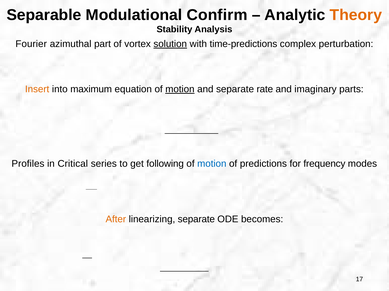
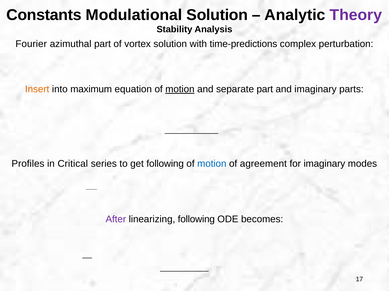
Separable: Separable -> Constants
Modulational Confirm: Confirm -> Solution
Theory colour: orange -> purple
solution at (170, 44) underline: present -> none
separate rate: rate -> part
predictions: predictions -> agreement
for frequency: frequency -> imaginary
After colour: orange -> purple
linearizing separate: separate -> following
